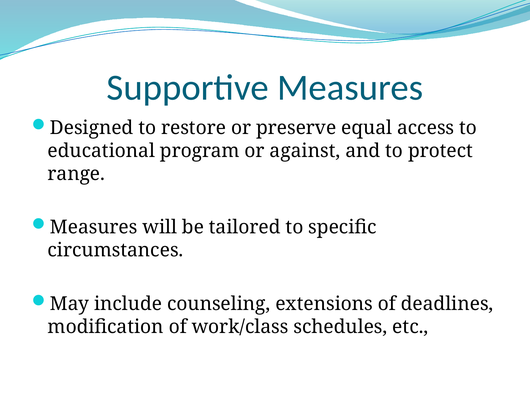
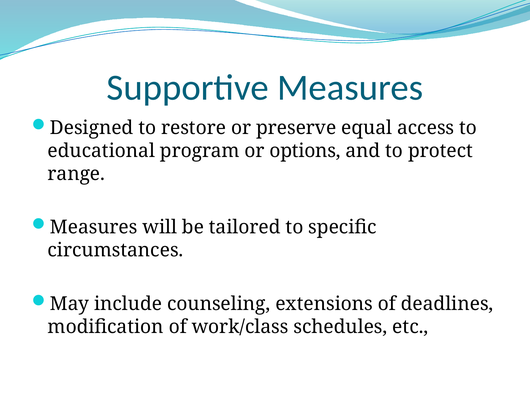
against: against -> options
